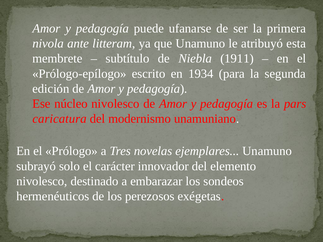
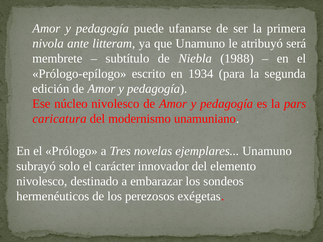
esta: esta -> será
1911: 1911 -> 1988
